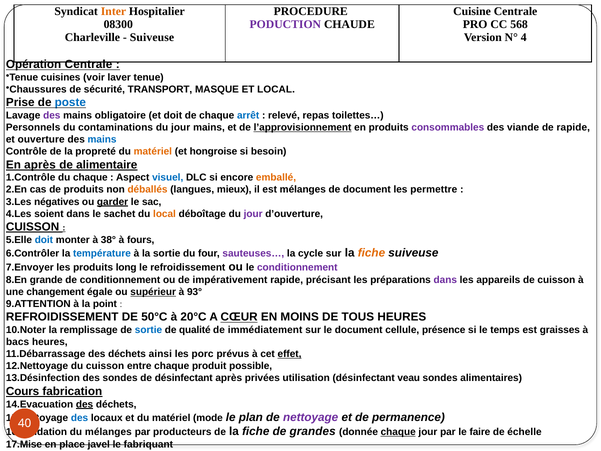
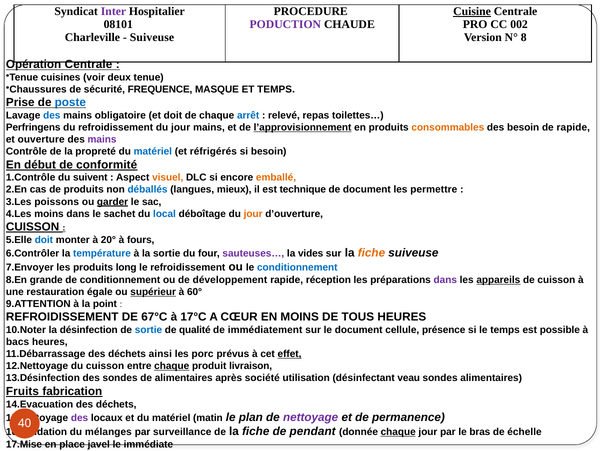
Inter colour: orange -> purple
Cuisine underline: none -> present
08300: 08300 -> 08101
568: 568 -> 002
4: 4 -> 8
laver: laver -> deux
TRANSPORT: TRANSPORT -> FREQUENCE
ET LOCAL: LOCAL -> TEMPS
des at (52, 115) colour: purple -> blue
Personnels: Personnels -> Perfringens
du contaminations: contaminations -> refroidissement
consommables colour: purple -> orange
des viande: viande -> besoin
mains at (102, 139) colour: blue -> purple
matériel at (153, 152) colour: orange -> blue
hongroise: hongroise -> réfrigérés
En après: après -> début
alimentaire: alimentaire -> conformité
du chaque: chaque -> suivent
visuel colour: blue -> orange
déballés colour: orange -> blue
est mélanges: mélanges -> technique
négatives: négatives -> poissons
soient at (49, 214): soient -> moins
local at (165, 214) colour: orange -> blue
jour at (253, 214) colour: purple -> orange
38°: 38° -> 20°
cycle: cycle -> vides
conditionnement at (297, 267) colour: purple -> blue
impérativement: impérativement -> développement
précisant: précisant -> réception
appareils underline: none -> present
changement: changement -> restauration
93°: 93° -> 60°
50°C: 50°C -> 67°C
20°C: 20°C -> 17°C
CŒUR underline: present -> none
remplissage: remplissage -> désinfection
graisses: graisses -> possible
chaque at (172, 366) underline: none -> present
possible: possible -> livraison
de désinfectant: désinfectant -> alimentaires
privées: privées -> société
Cours: Cours -> Fruits
des at (85, 404) underline: present -> none
des at (80, 418) colour: blue -> purple
mode: mode -> matin
producteurs: producteurs -> surveillance
grandes: grandes -> pendant
faire: faire -> bras
fabriquant: fabriquant -> immédiate
